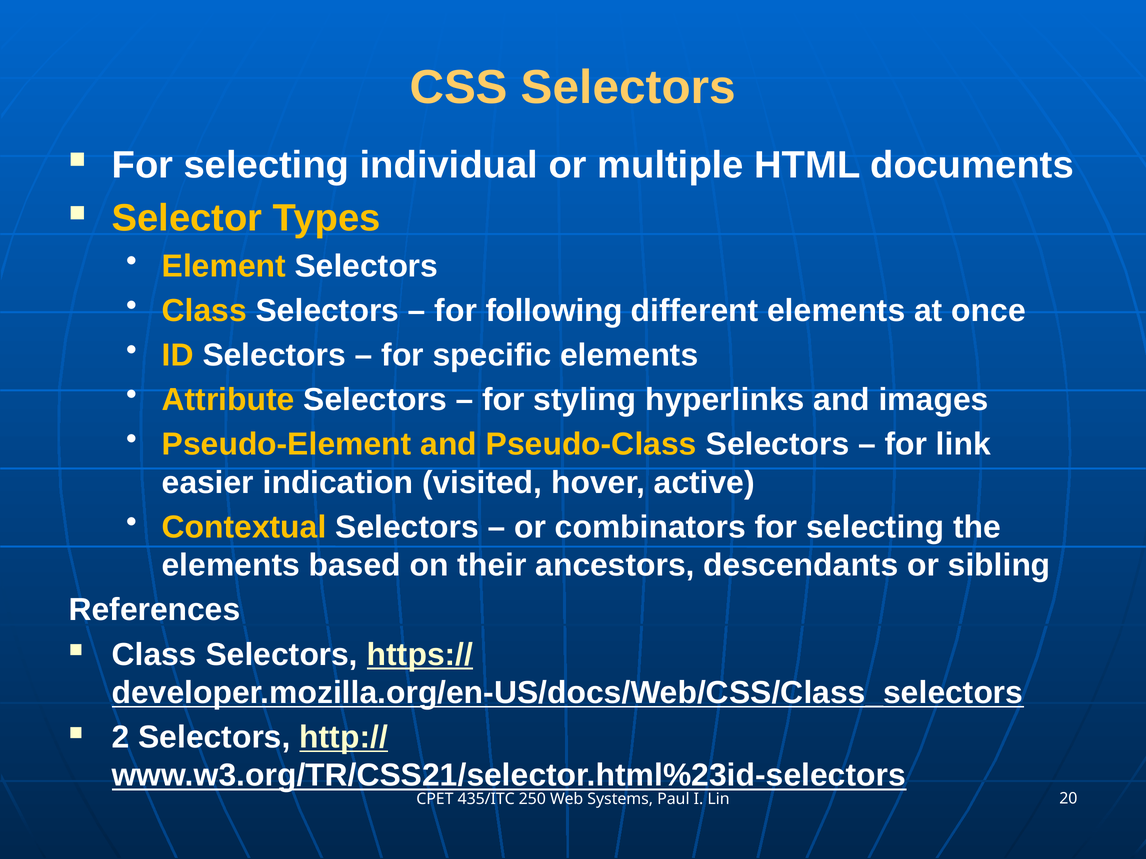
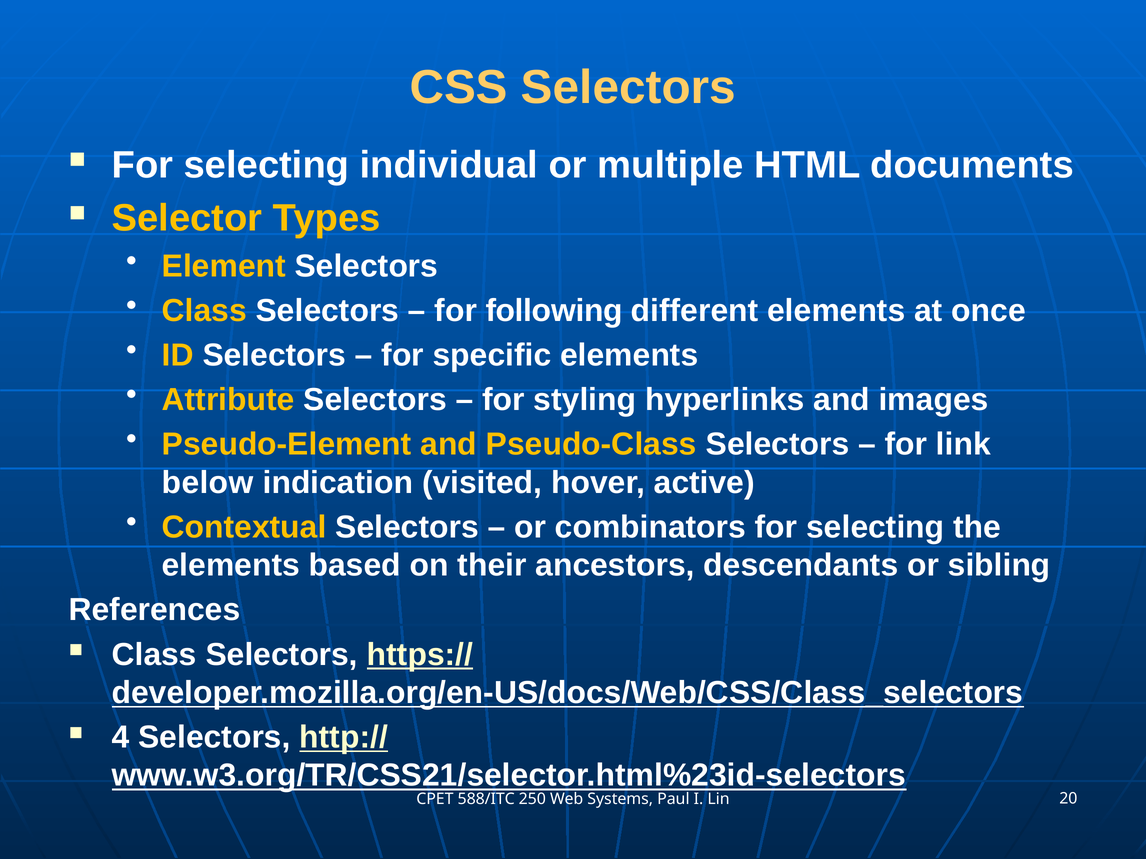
easier: easier -> below
2: 2 -> 4
435/ITC: 435/ITC -> 588/ITC
